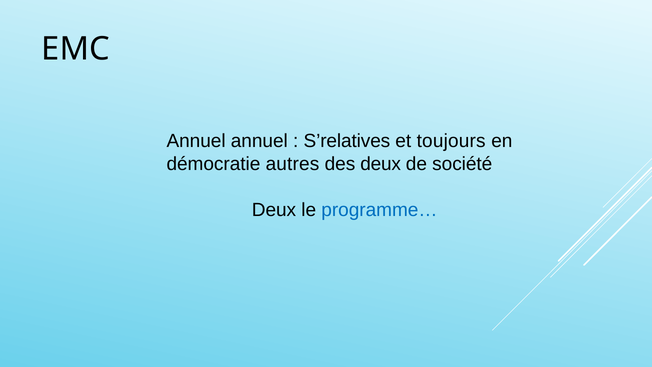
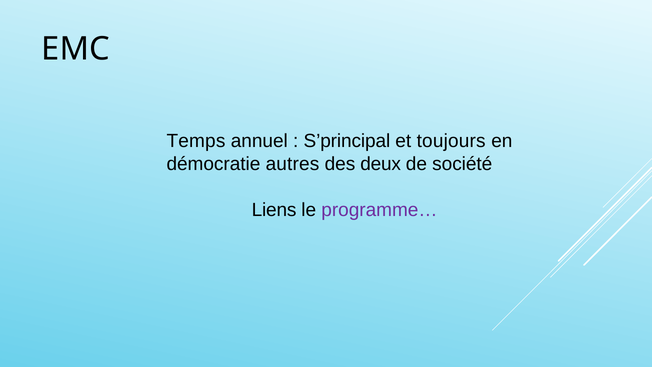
Annuel at (196, 141): Annuel -> Temps
S’relatives: S’relatives -> S’principal
Deux at (274, 210): Deux -> Liens
programme… colour: blue -> purple
